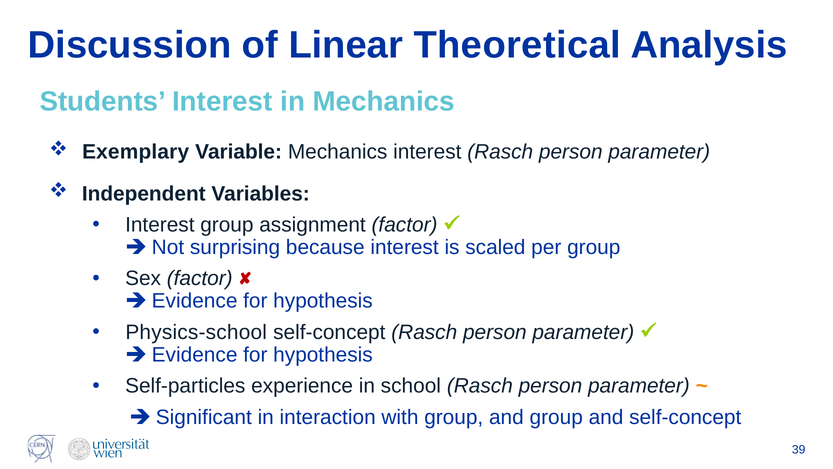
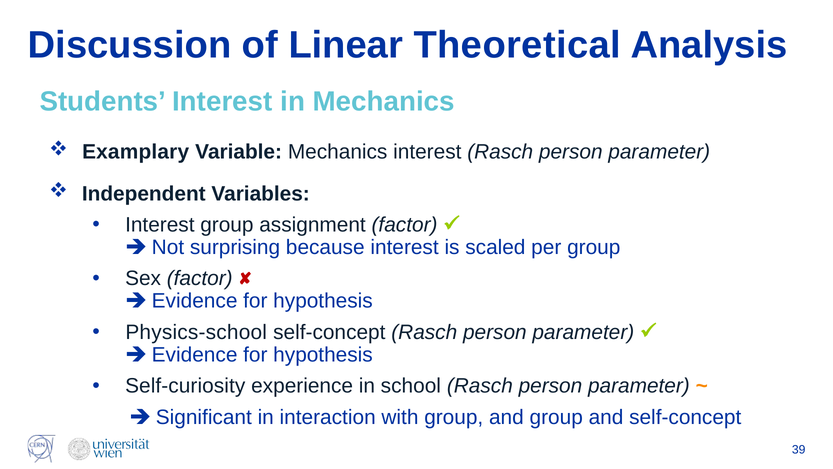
Exemplary: Exemplary -> Examplary
Self-particles: Self-particles -> Self-curiosity
